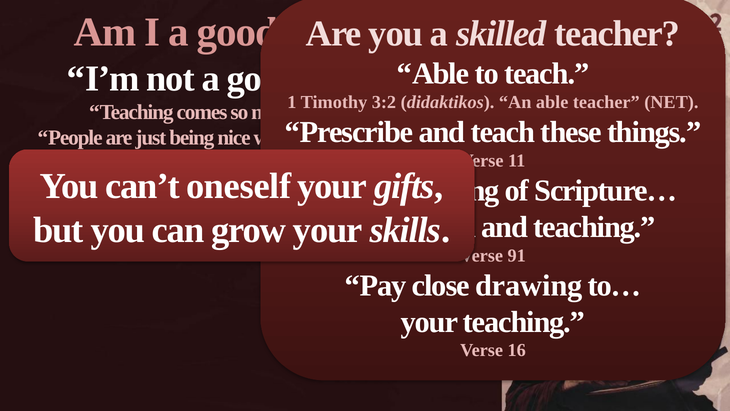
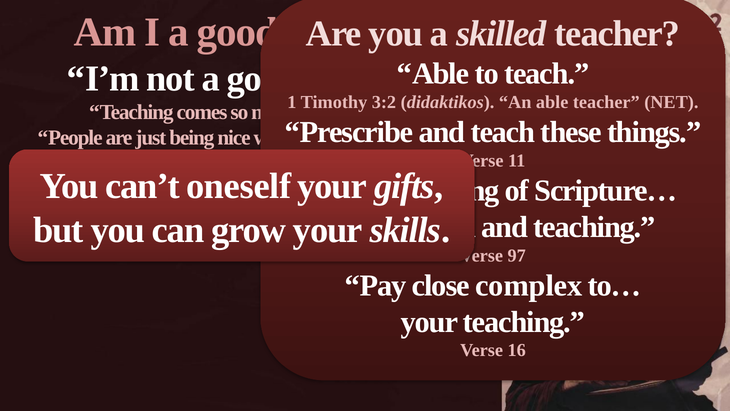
91: 91 -> 97
drawing: drawing -> complex
